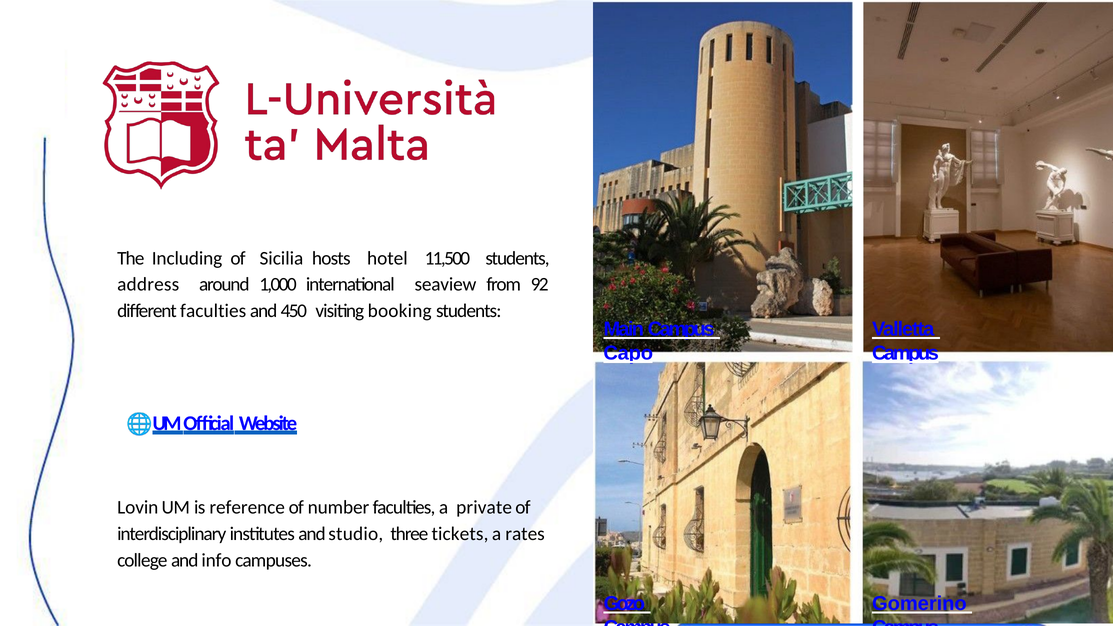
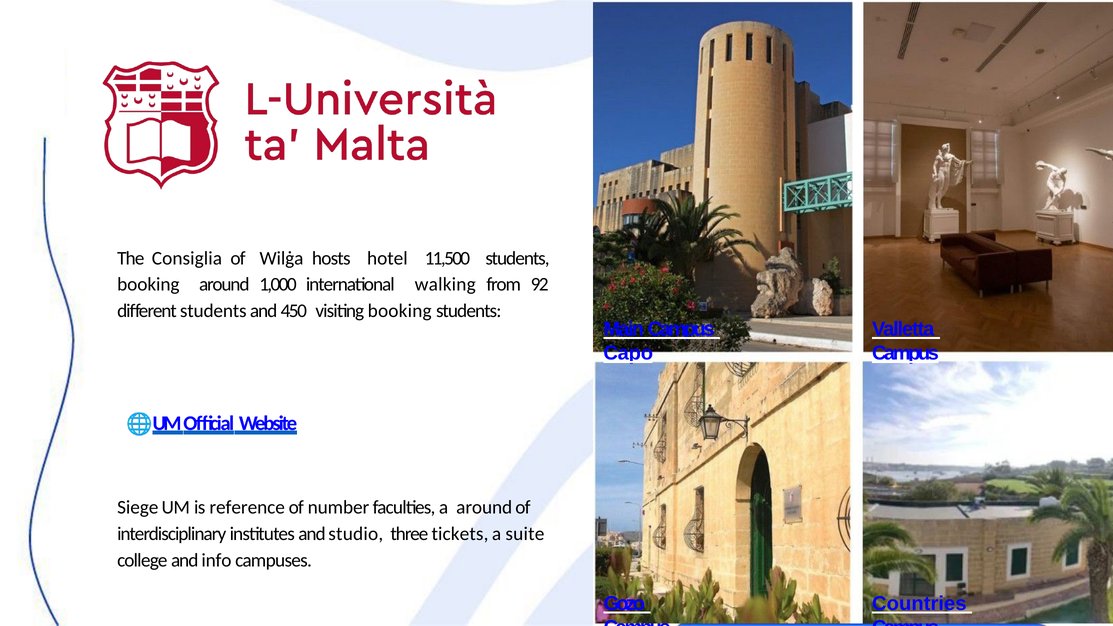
Including: Including -> Consiglia
Sicilia: Sicilia -> Wilġa
address at (148, 285): address -> booking
seaview: seaview -> walking
different faculties: faculties -> students
Lovin: Lovin -> Siege
a private: private -> around
rates: rates -> suite
Gomerino: Gomerino -> Countries
